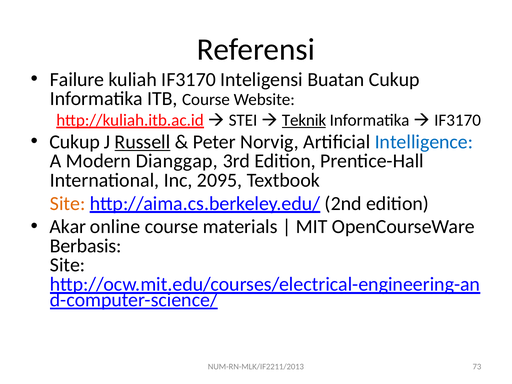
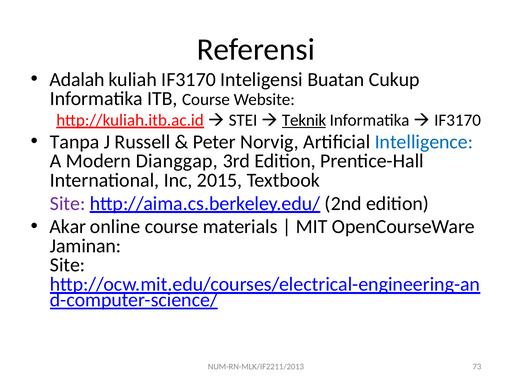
Failure: Failure -> Adalah
Cukup at (75, 142): Cukup -> Tanpa
Russell underline: present -> none
2095: 2095 -> 2015
Site at (68, 204) colour: orange -> purple
Berbasis: Berbasis -> Jaminan
